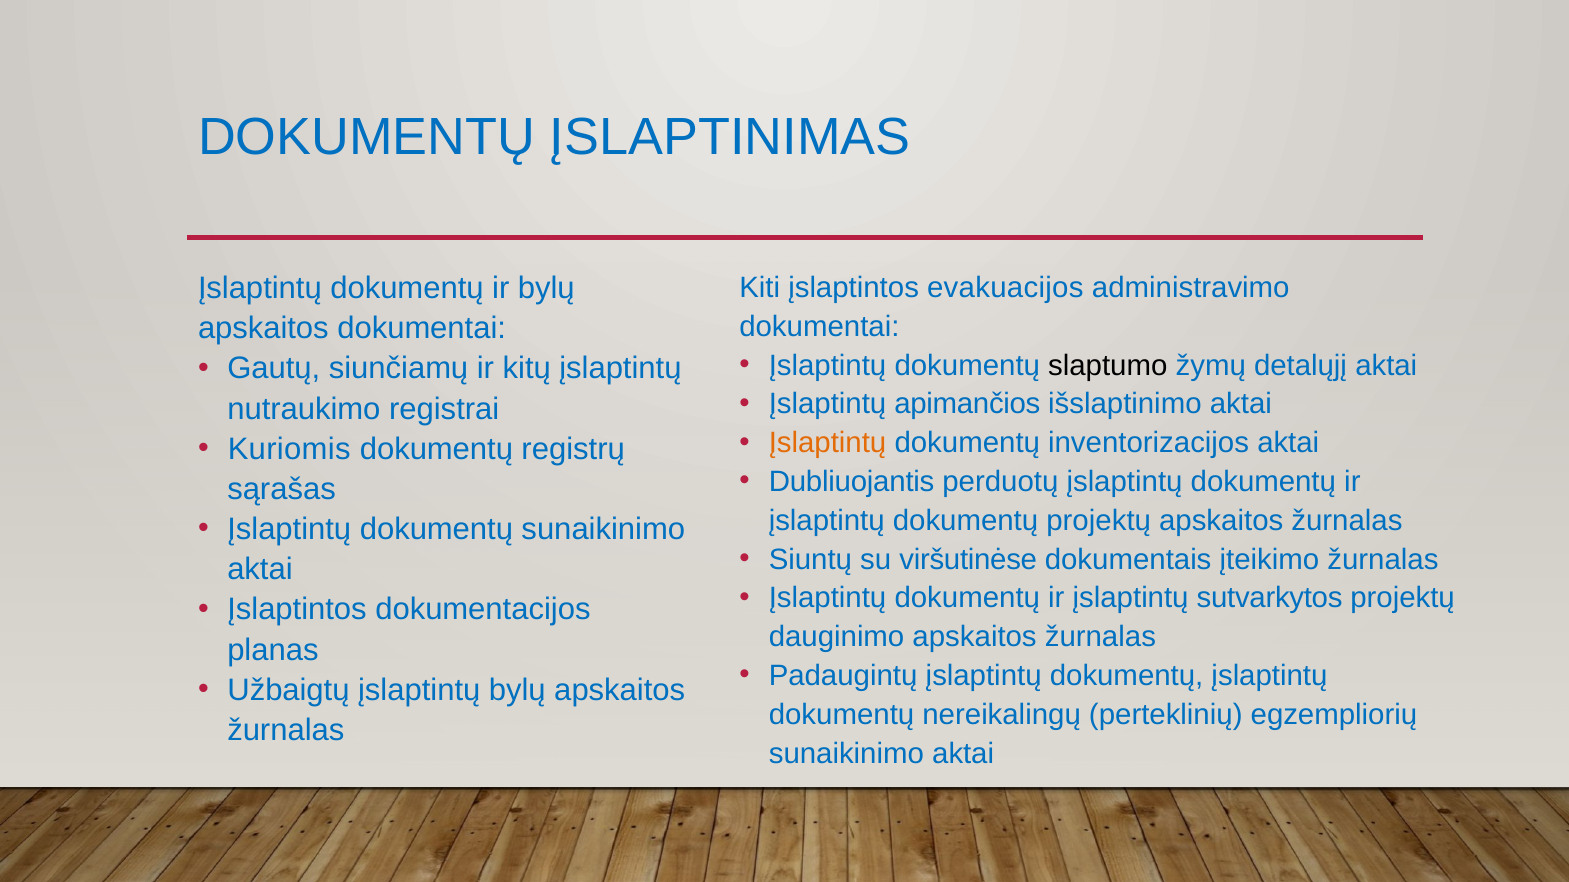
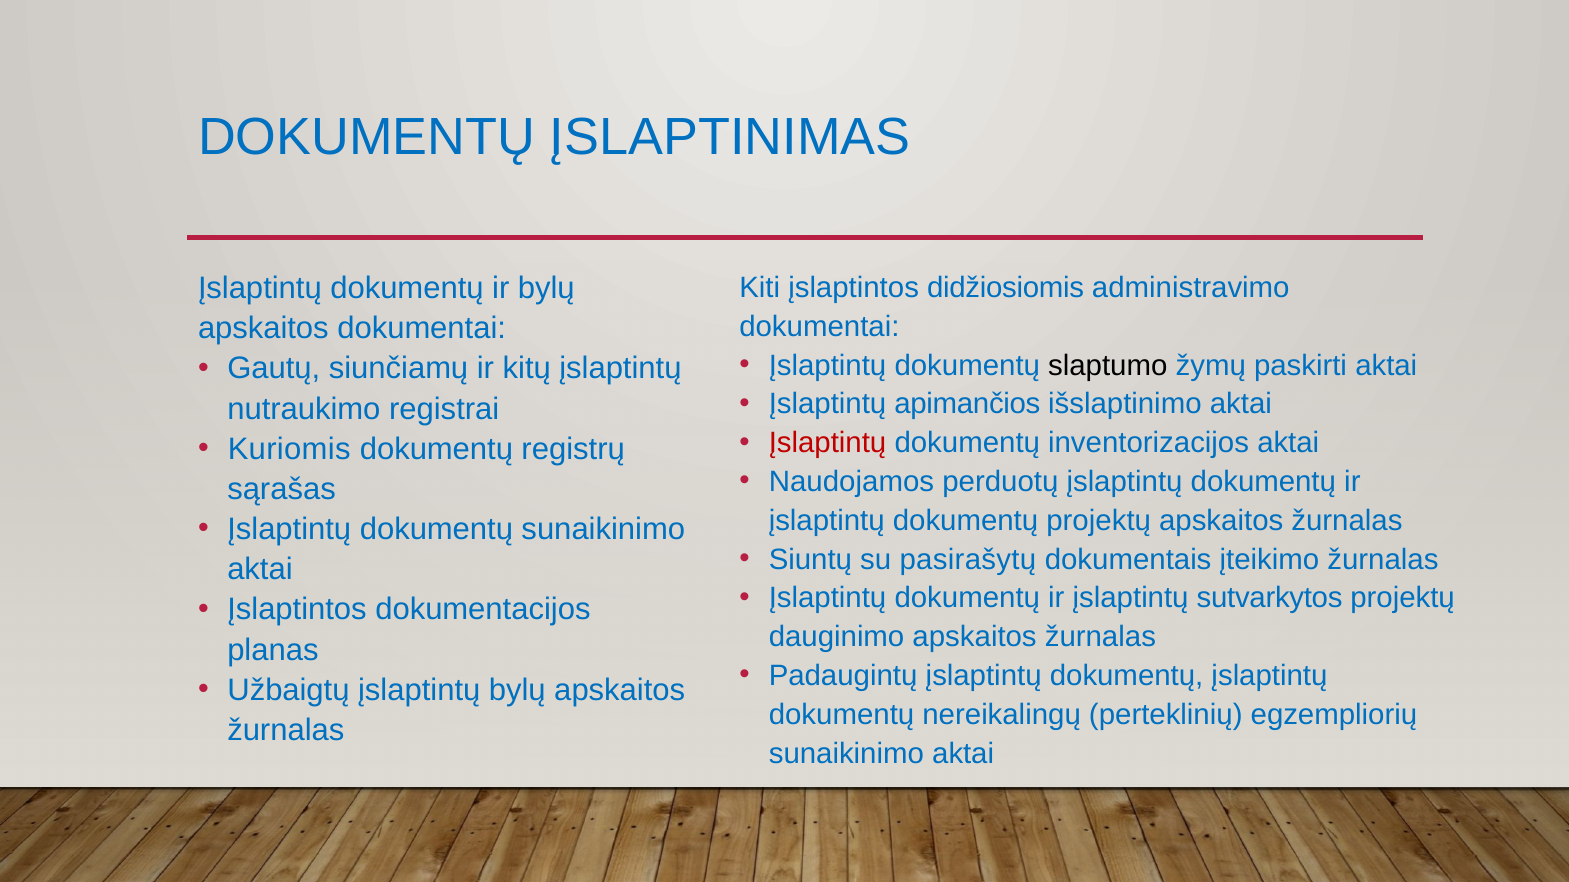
evakuacijos: evakuacijos -> didžiosiomis
detalųjį: detalųjį -> paskirti
Įslaptintų at (828, 443) colour: orange -> red
Dubliuojantis: Dubliuojantis -> Naudojamos
viršutinėse: viršutinėse -> pasirašytų
